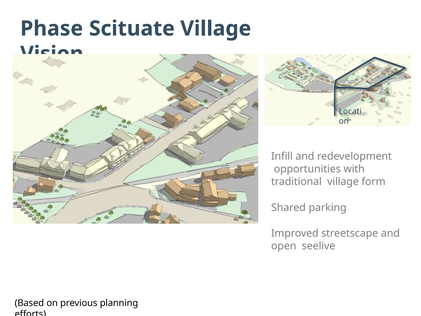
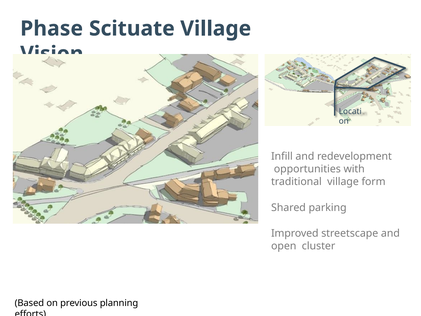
seelive: seelive -> cluster
